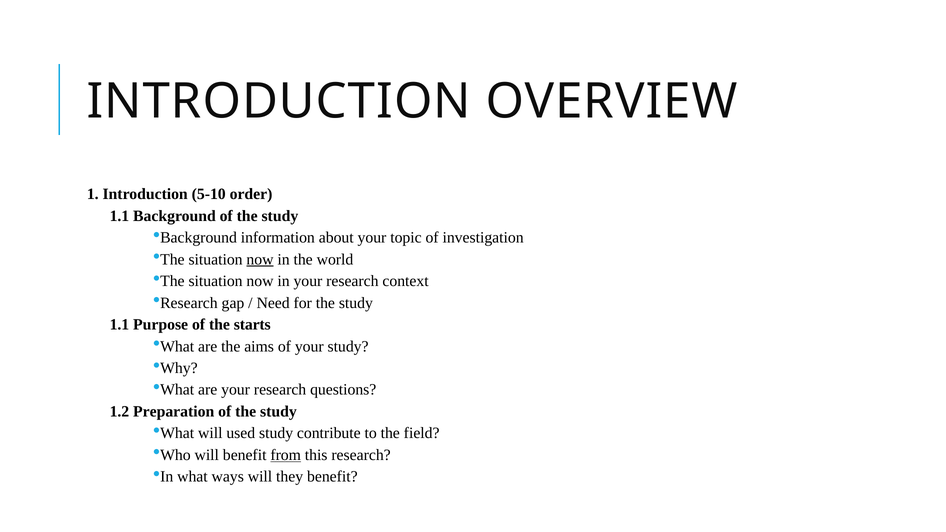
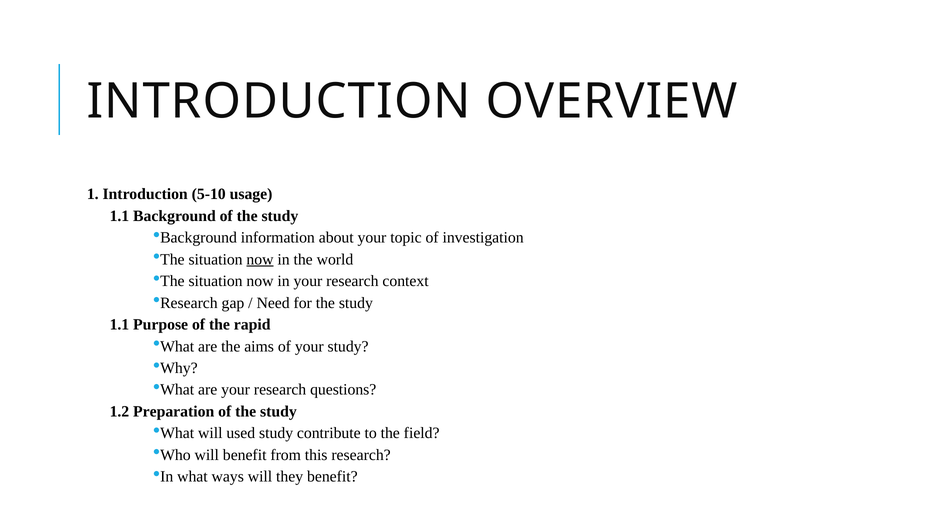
order: order -> usage
starts: starts -> rapid
from underline: present -> none
